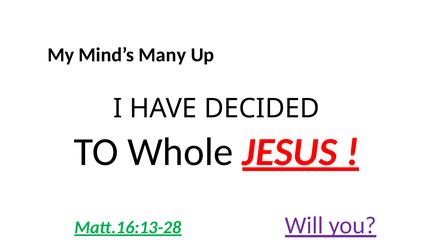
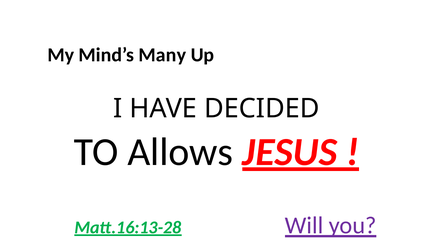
Whole: Whole -> Allows
